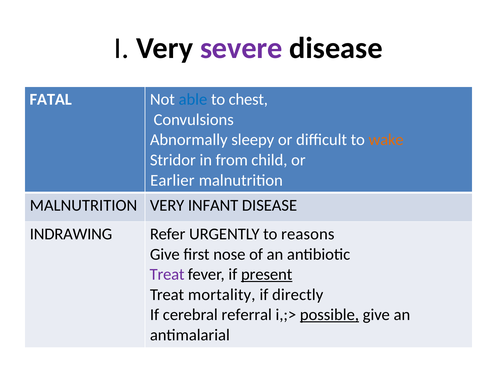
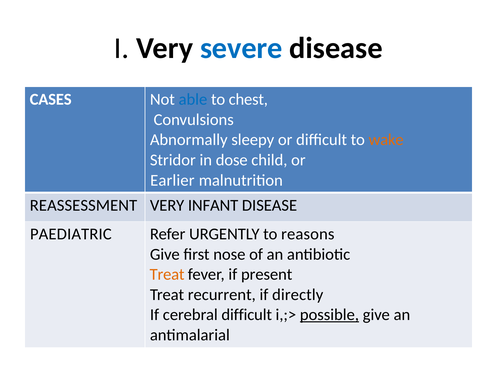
severe colour: purple -> blue
FATAL: FATAL -> CASES
from: from -> dose
MALNUTRITION at (84, 206): MALNUTRITION -> REASSESSMENT
INDRAWING: INDRAWING -> PAEDIATRIC
Treat at (167, 275) colour: purple -> orange
present underline: present -> none
mortality: mortality -> recurrent
cerebral referral: referral -> difficult
